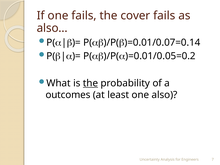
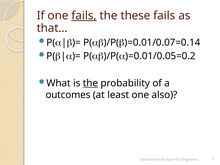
fails at (84, 16) underline: none -> present
cover: cover -> these
also…: also… -> that…
